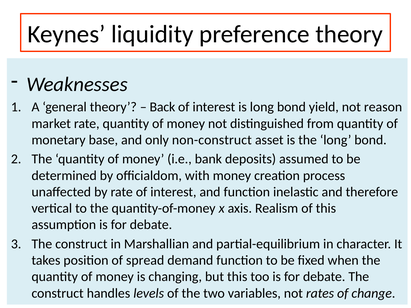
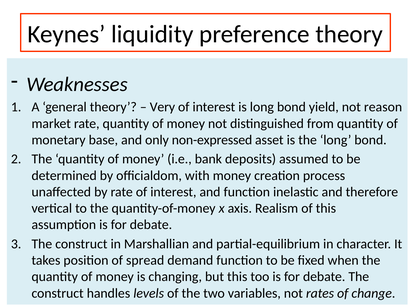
Back: Back -> Very
non-construct: non-construct -> non-expressed
